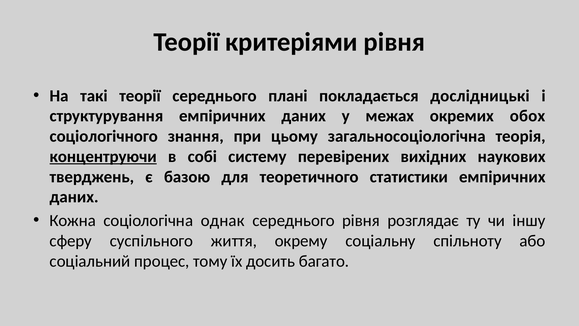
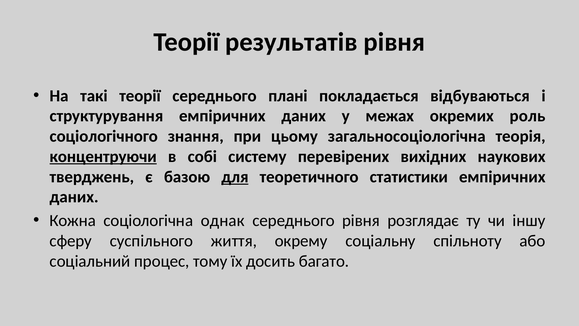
критеріями: критеріями -> результатів
дослідницькі: дослідницькі -> відбуваються
обох: обох -> роль
для underline: none -> present
